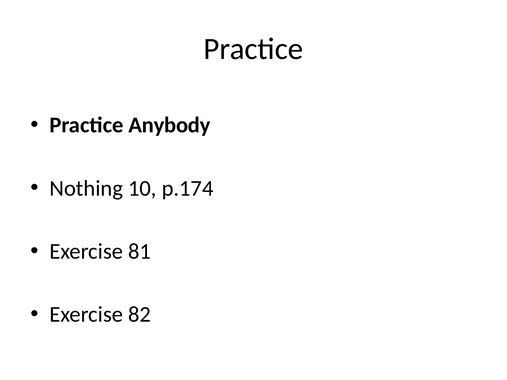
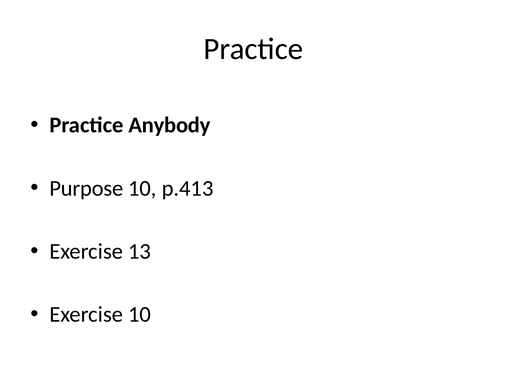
Nothing: Nothing -> Purpose
p.174: p.174 -> p.413
81: 81 -> 13
Exercise 82: 82 -> 10
